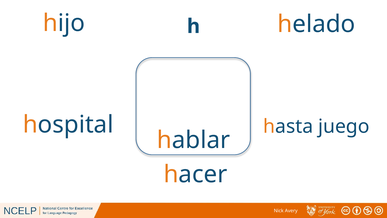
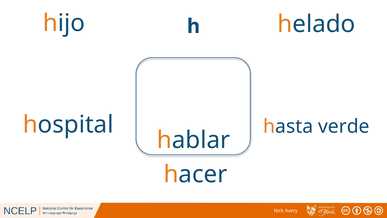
juego: juego -> verde
